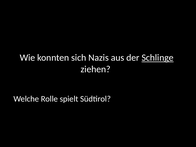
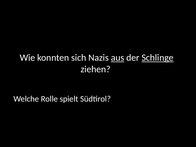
aus underline: none -> present
